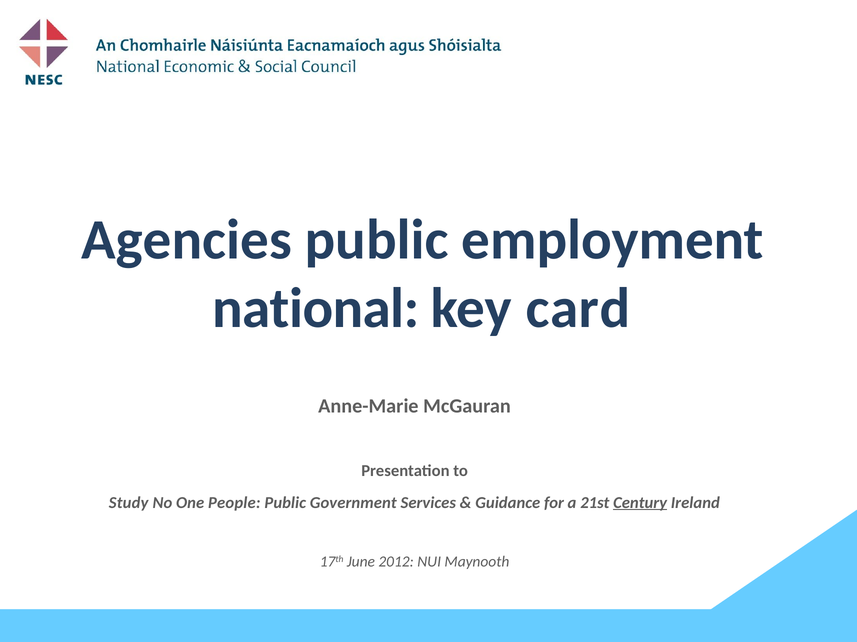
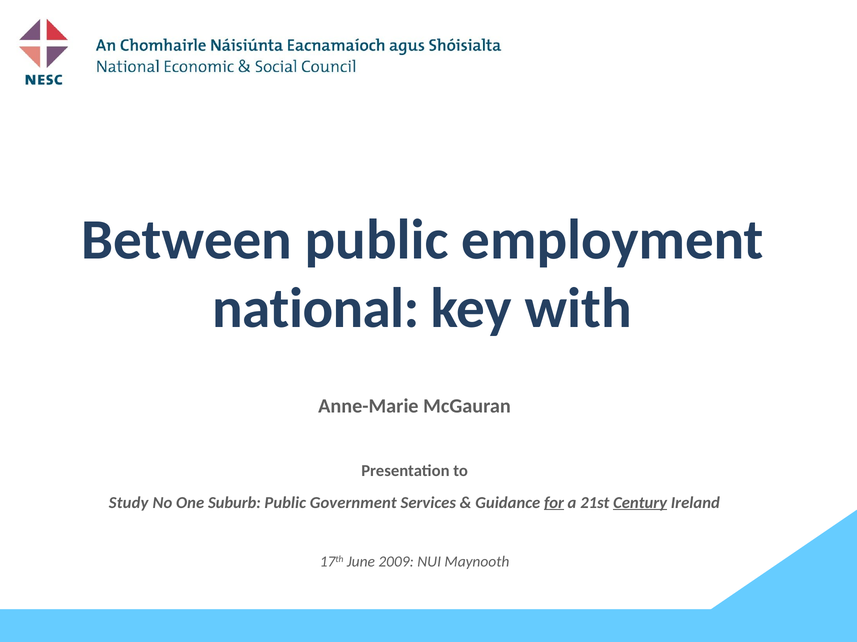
Agencies: Agencies -> Between
card: card -> with
People: People -> Suburb
for underline: none -> present
2012: 2012 -> 2009
